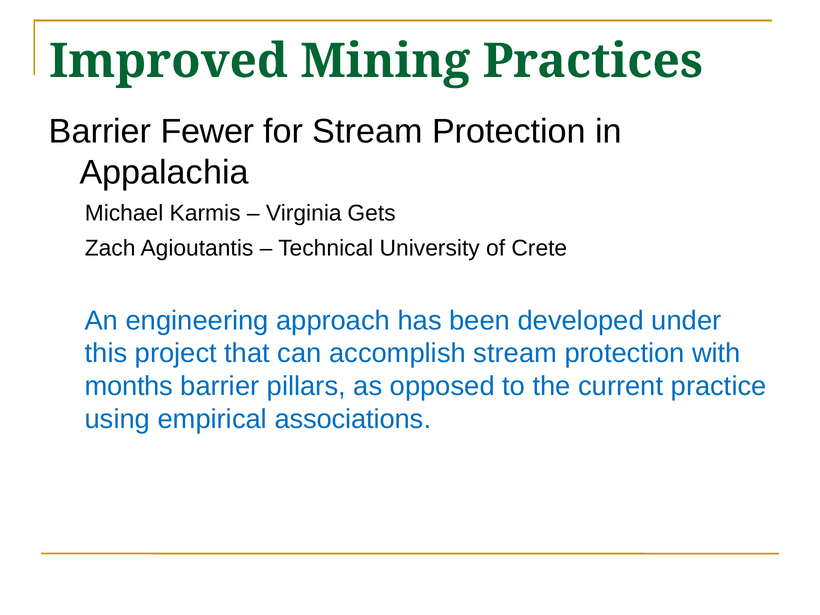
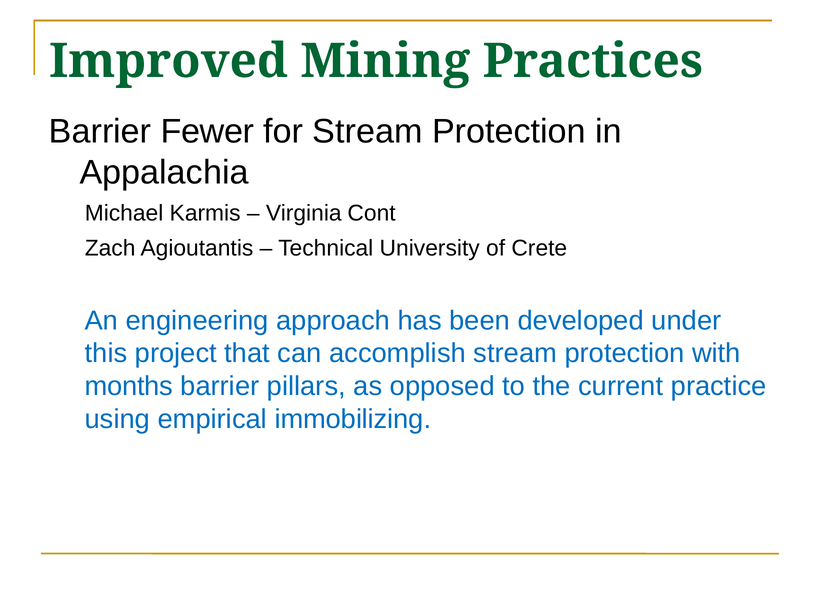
Gets: Gets -> Cont
associations: associations -> immobilizing
